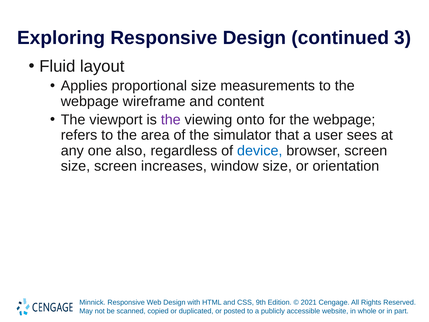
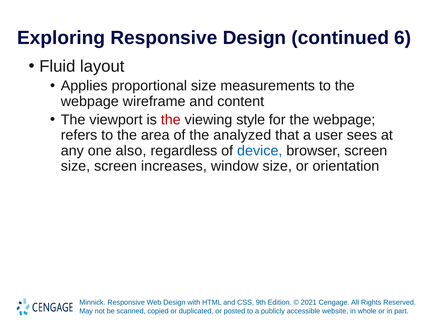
3: 3 -> 6
the at (171, 120) colour: purple -> red
onto: onto -> style
simulator: simulator -> analyzed
